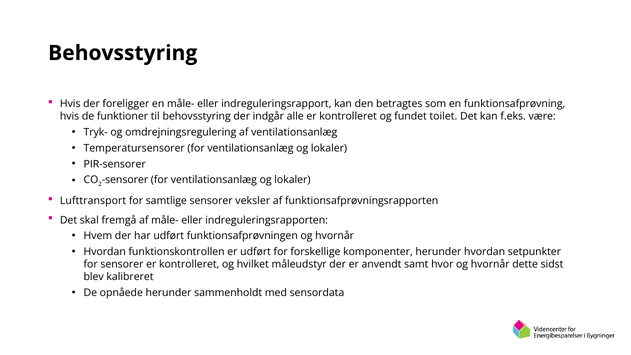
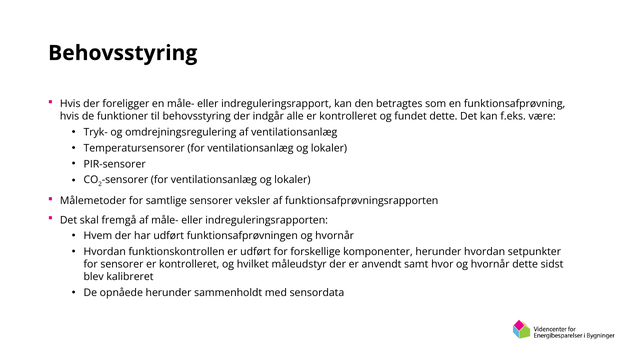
fundet toilet: toilet -> dette
Lufttransport: Lufttransport -> Målemetoder
